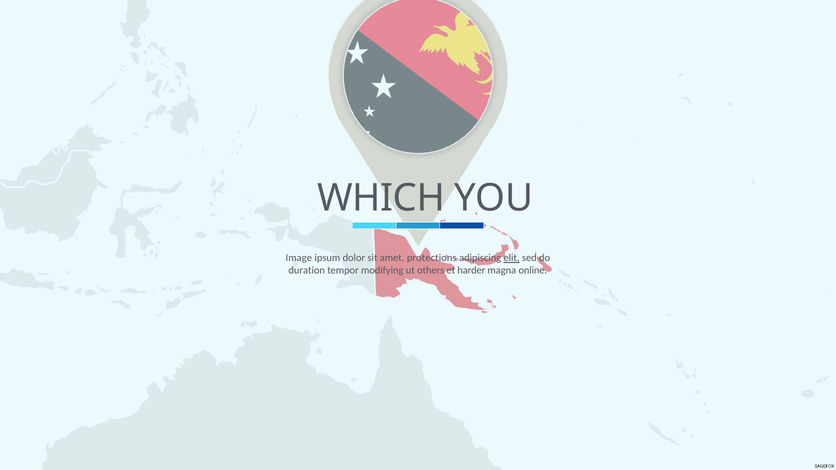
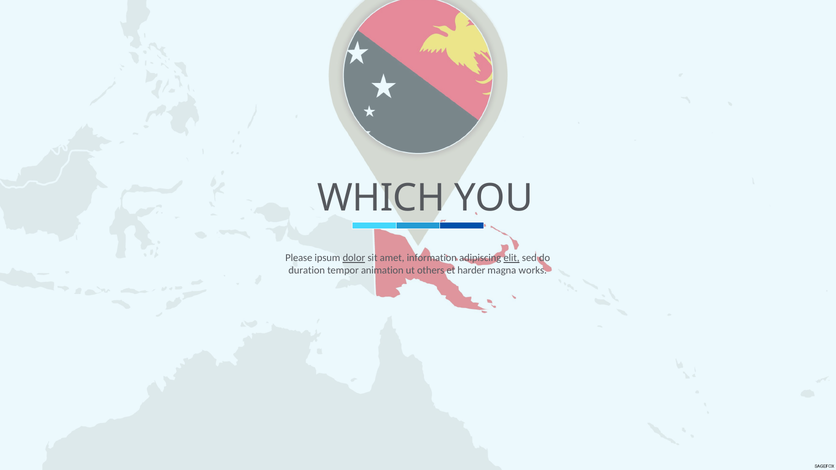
Image: Image -> Please
dolor underline: none -> present
protections: protections -> information
modifying: modifying -> animation
online: online -> works
